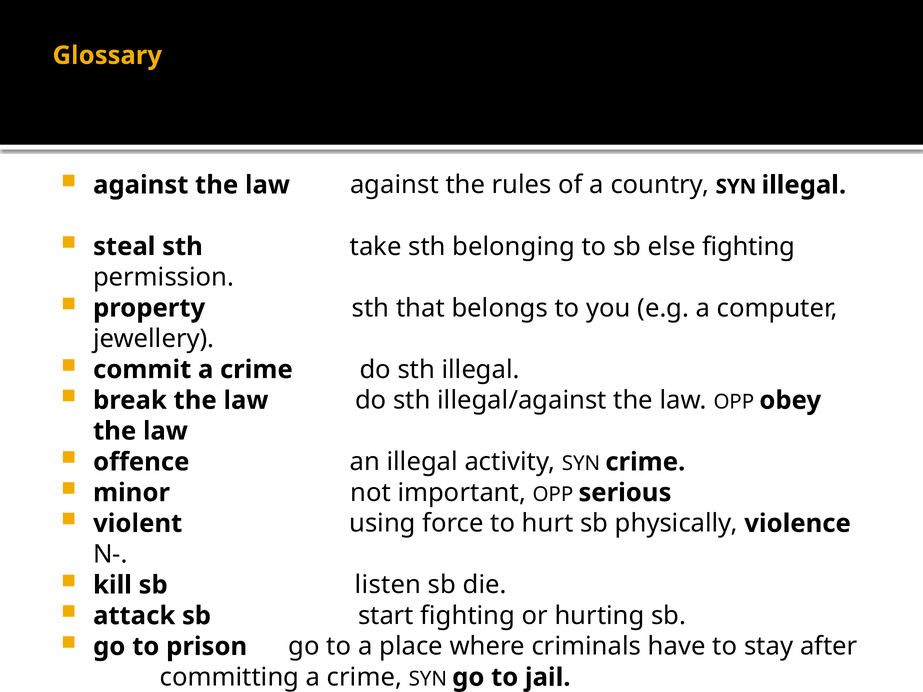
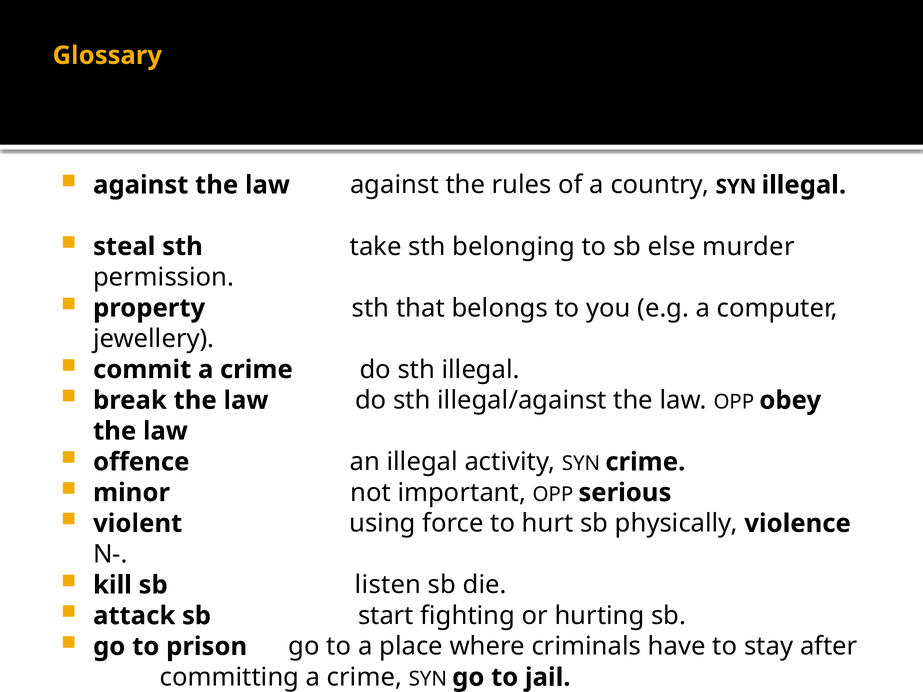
else fighting: fighting -> murder
